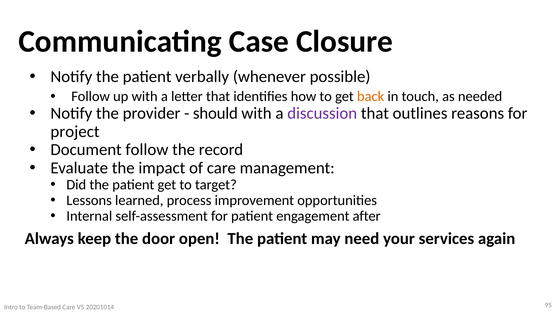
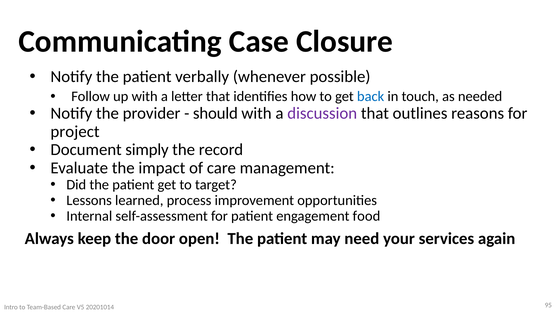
back colour: orange -> blue
Document follow: follow -> simply
after: after -> food
